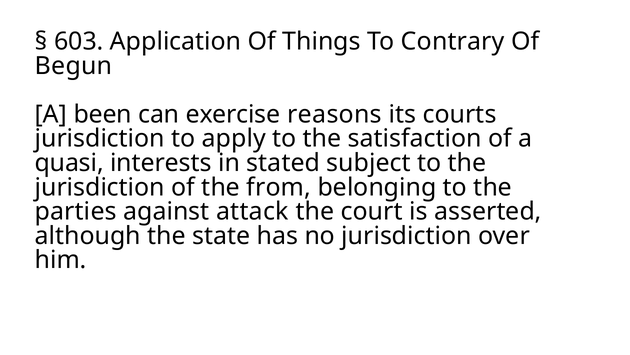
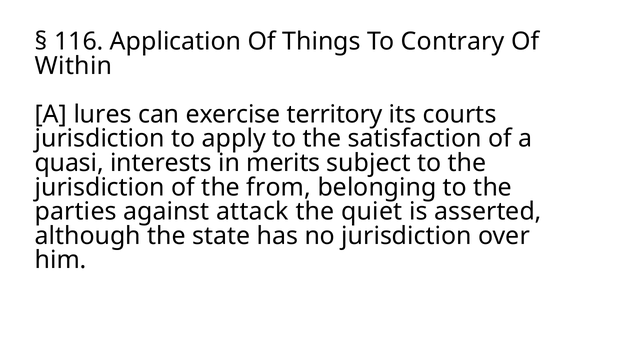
603: 603 -> 116
Begun: Begun -> Within
been: been -> lures
reasons: reasons -> territory
stated: stated -> merits
court: court -> quiet
